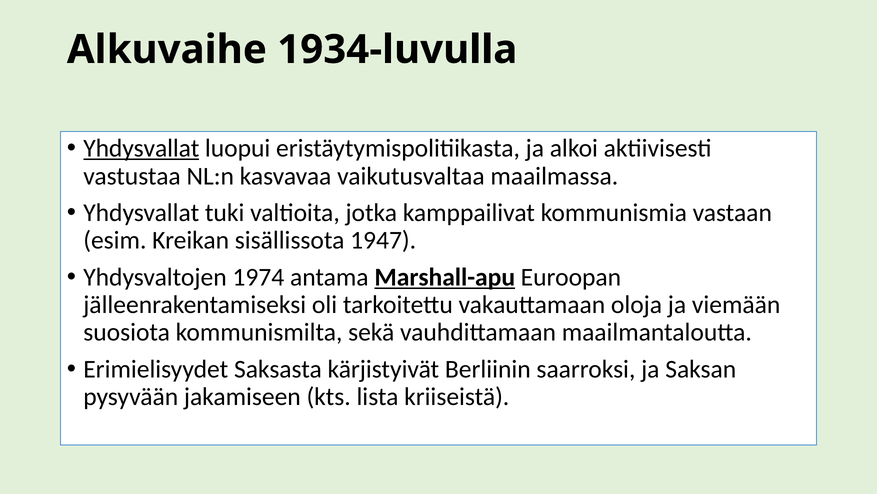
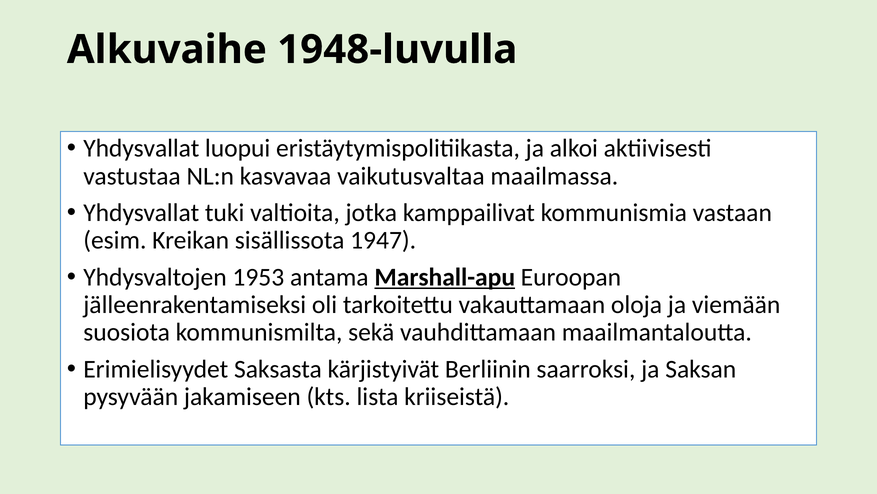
1934-luvulla: 1934-luvulla -> 1948-luvulla
Yhdysvallat at (141, 148) underline: present -> none
1974: 1974 -> 1953
